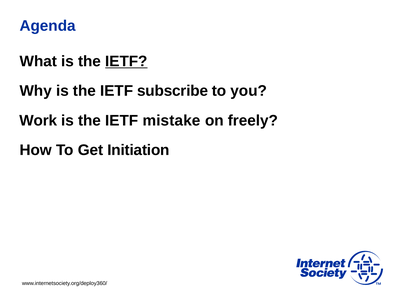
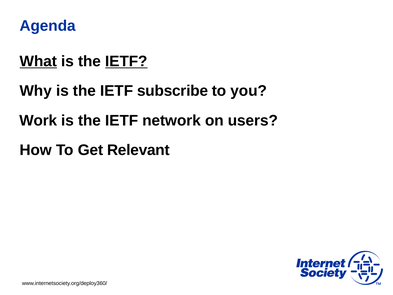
What underline: none -> present
mistake: mistake -> network
freely: freely -> users
Initiation: Initiation -> Relevant
